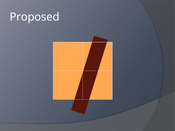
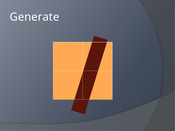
Proposed: Proposed -> Generate
